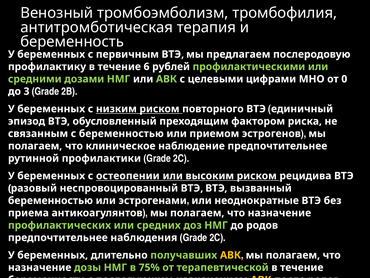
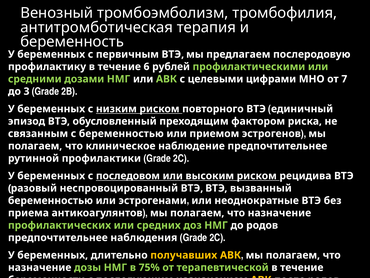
0: 0 -> 7
остеопении: остеопении -> последовом
получавших colour: light green -> yellow
